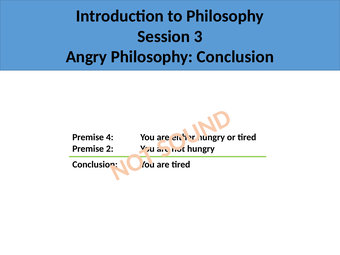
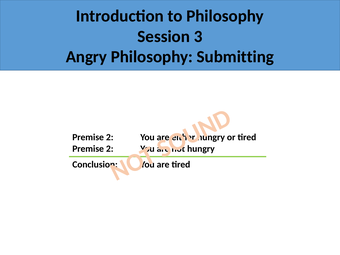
Philosophy Conclusion: Conclusion -> Submitting
4 at (110, 137): 4 -> 2
